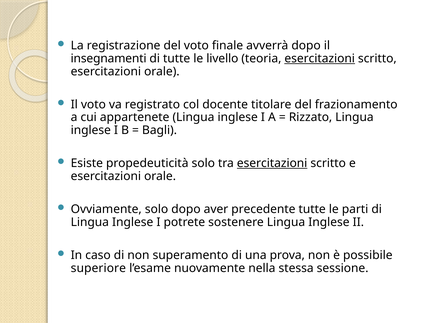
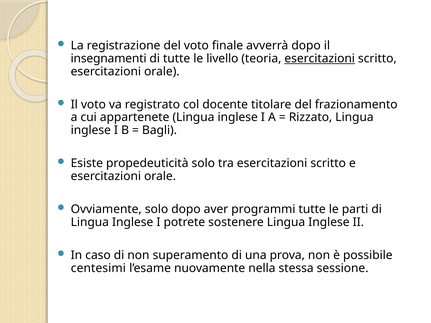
esercitazioni at (272, 163) underline: present -> none
precedente: precedente -> programmi
superiore: superiore -> centesimi
